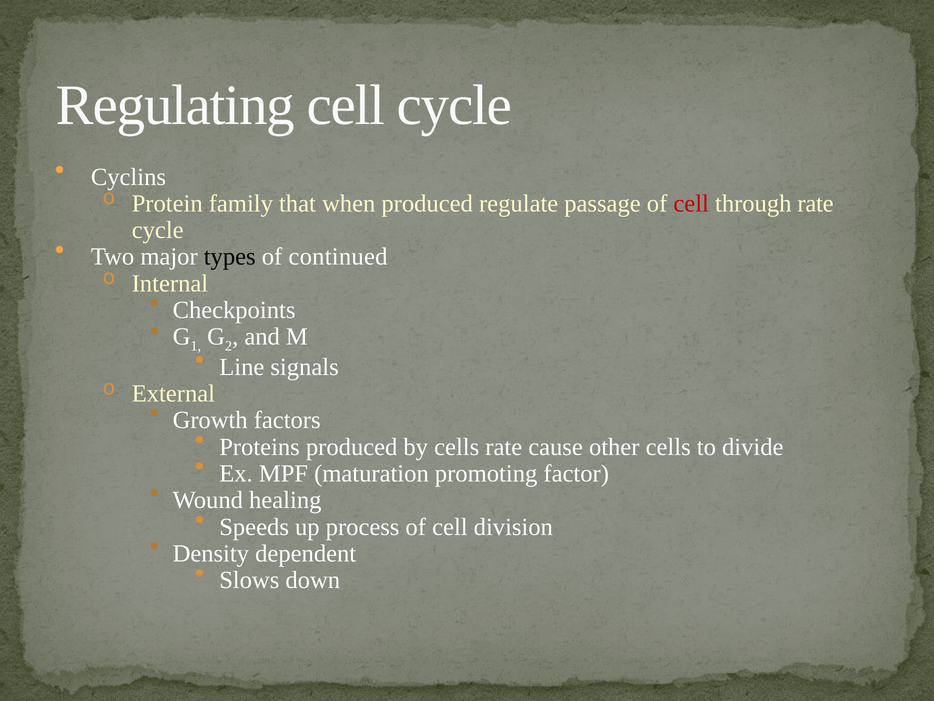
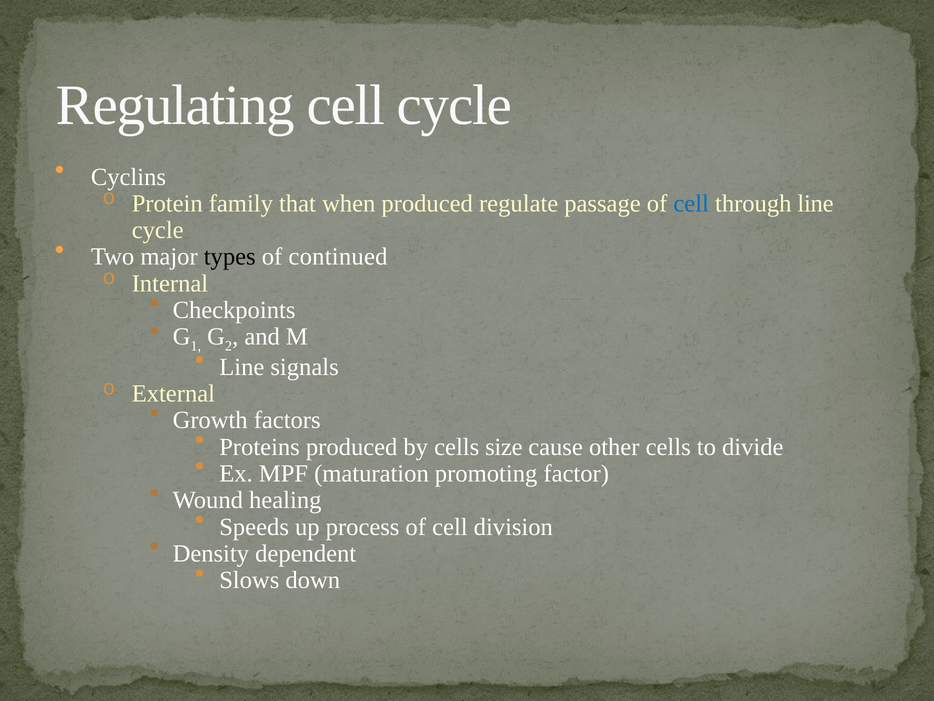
cell at (691, 203) colour: red -> blue
through rate: rate -> line
cells rate: rate -> size
